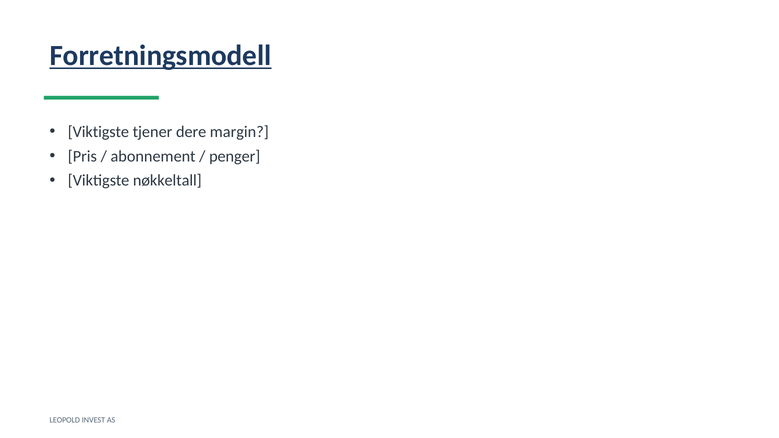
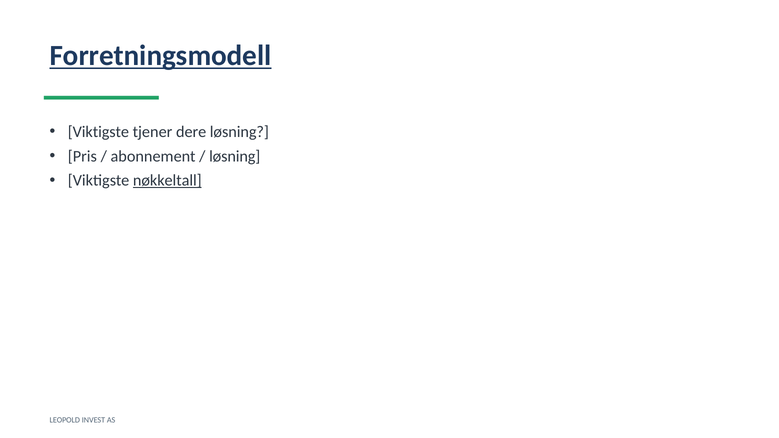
dere margin: margin -> løsning
penger at (235, 156): penger -> løsning
nøkkeltall underline: none -> present
